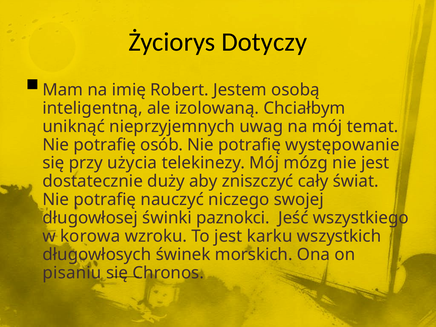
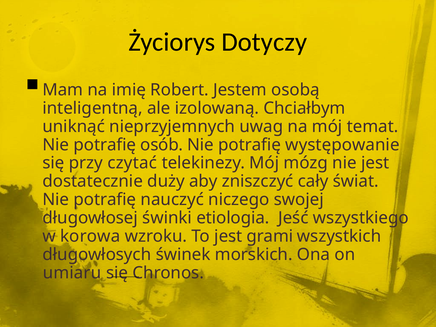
użycia: użycia -> czytać
paznokci: paznokci -> etiologia
karku: karku -> grami
pisaniu: pisaniu -> umiaru
